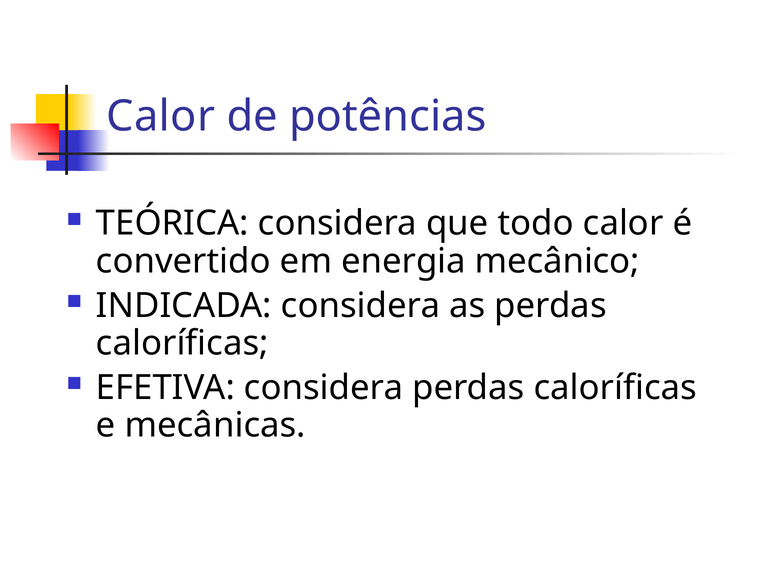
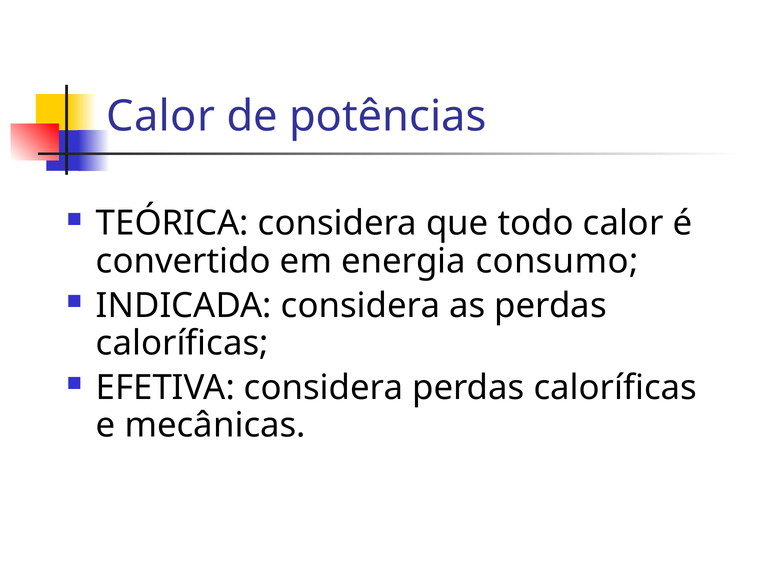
mecânico: mecânico -> consumo
